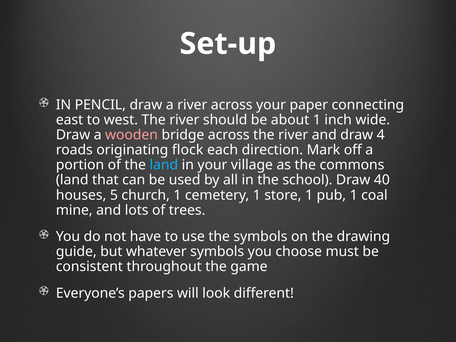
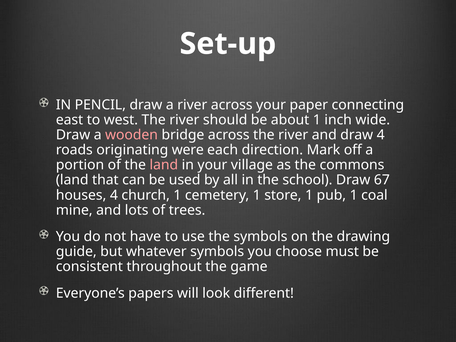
flock: flock -> were
land at (164, 165) colour: light blue -> pink
40: 40 -> 67
houses 5: 5 -> 4
